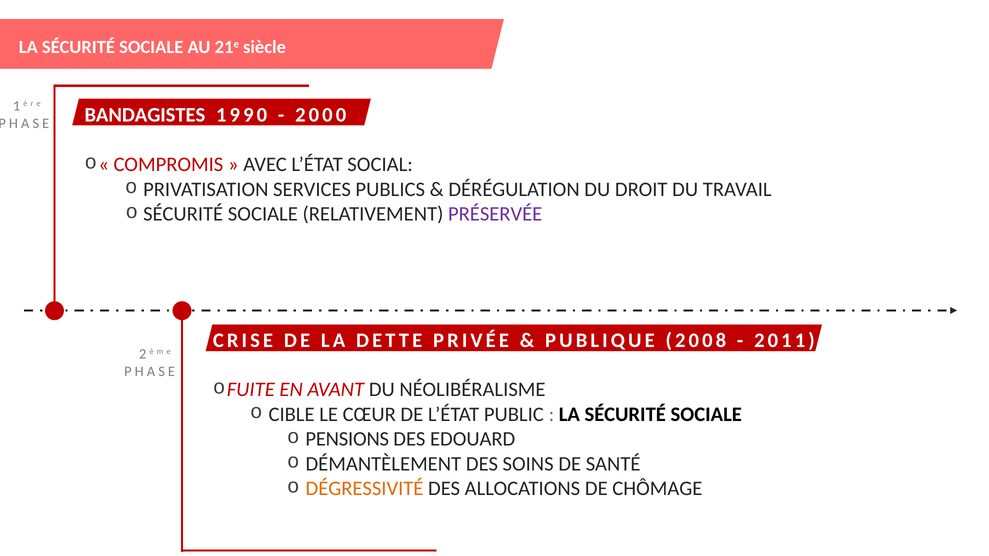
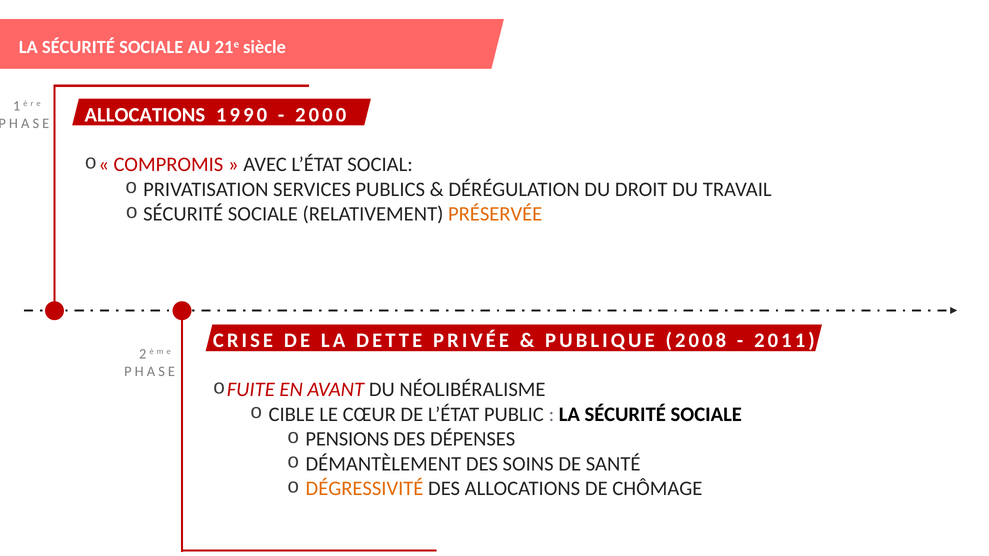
BANDAGISTES at (145, 115): BANDAGISTES -> ALLOCATIONS
PRÉSERVÉE colour: purple -> orange
EDOUARD: EDOUARD -> DÉPENSES
